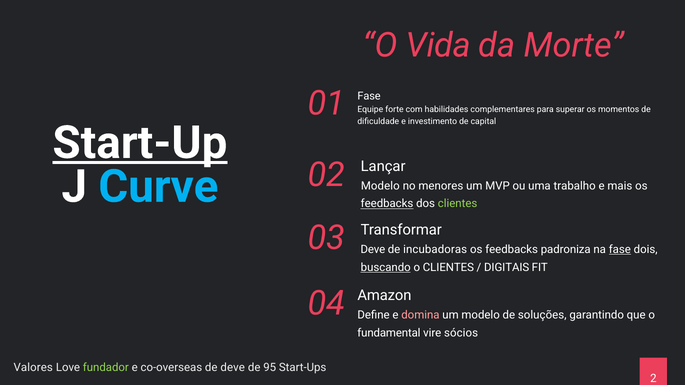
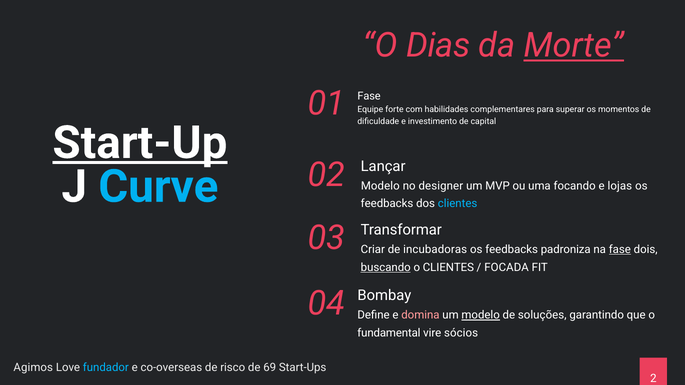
Vida: Vida -> Dias
Morte underline: none -> present
menores: menores -> designer
trabalho: trabalho -> focando
mais: mais -> lojas
feedbacks at (387, 204) underline: present -> none
clientes at (458, 204) colour: light green -> light blue
Deve at (373, 250): Deve -> Criar
DIGITAIS: DIGITAIS -> FOCADA
Amazon: Amazon -> Bombay
modelo at (481, 315) underline: none -> present
Valores: Valores -> Agimos
fundador colour: light green -> light blue
de deve: deve -> risco
95: 95 -> 69
